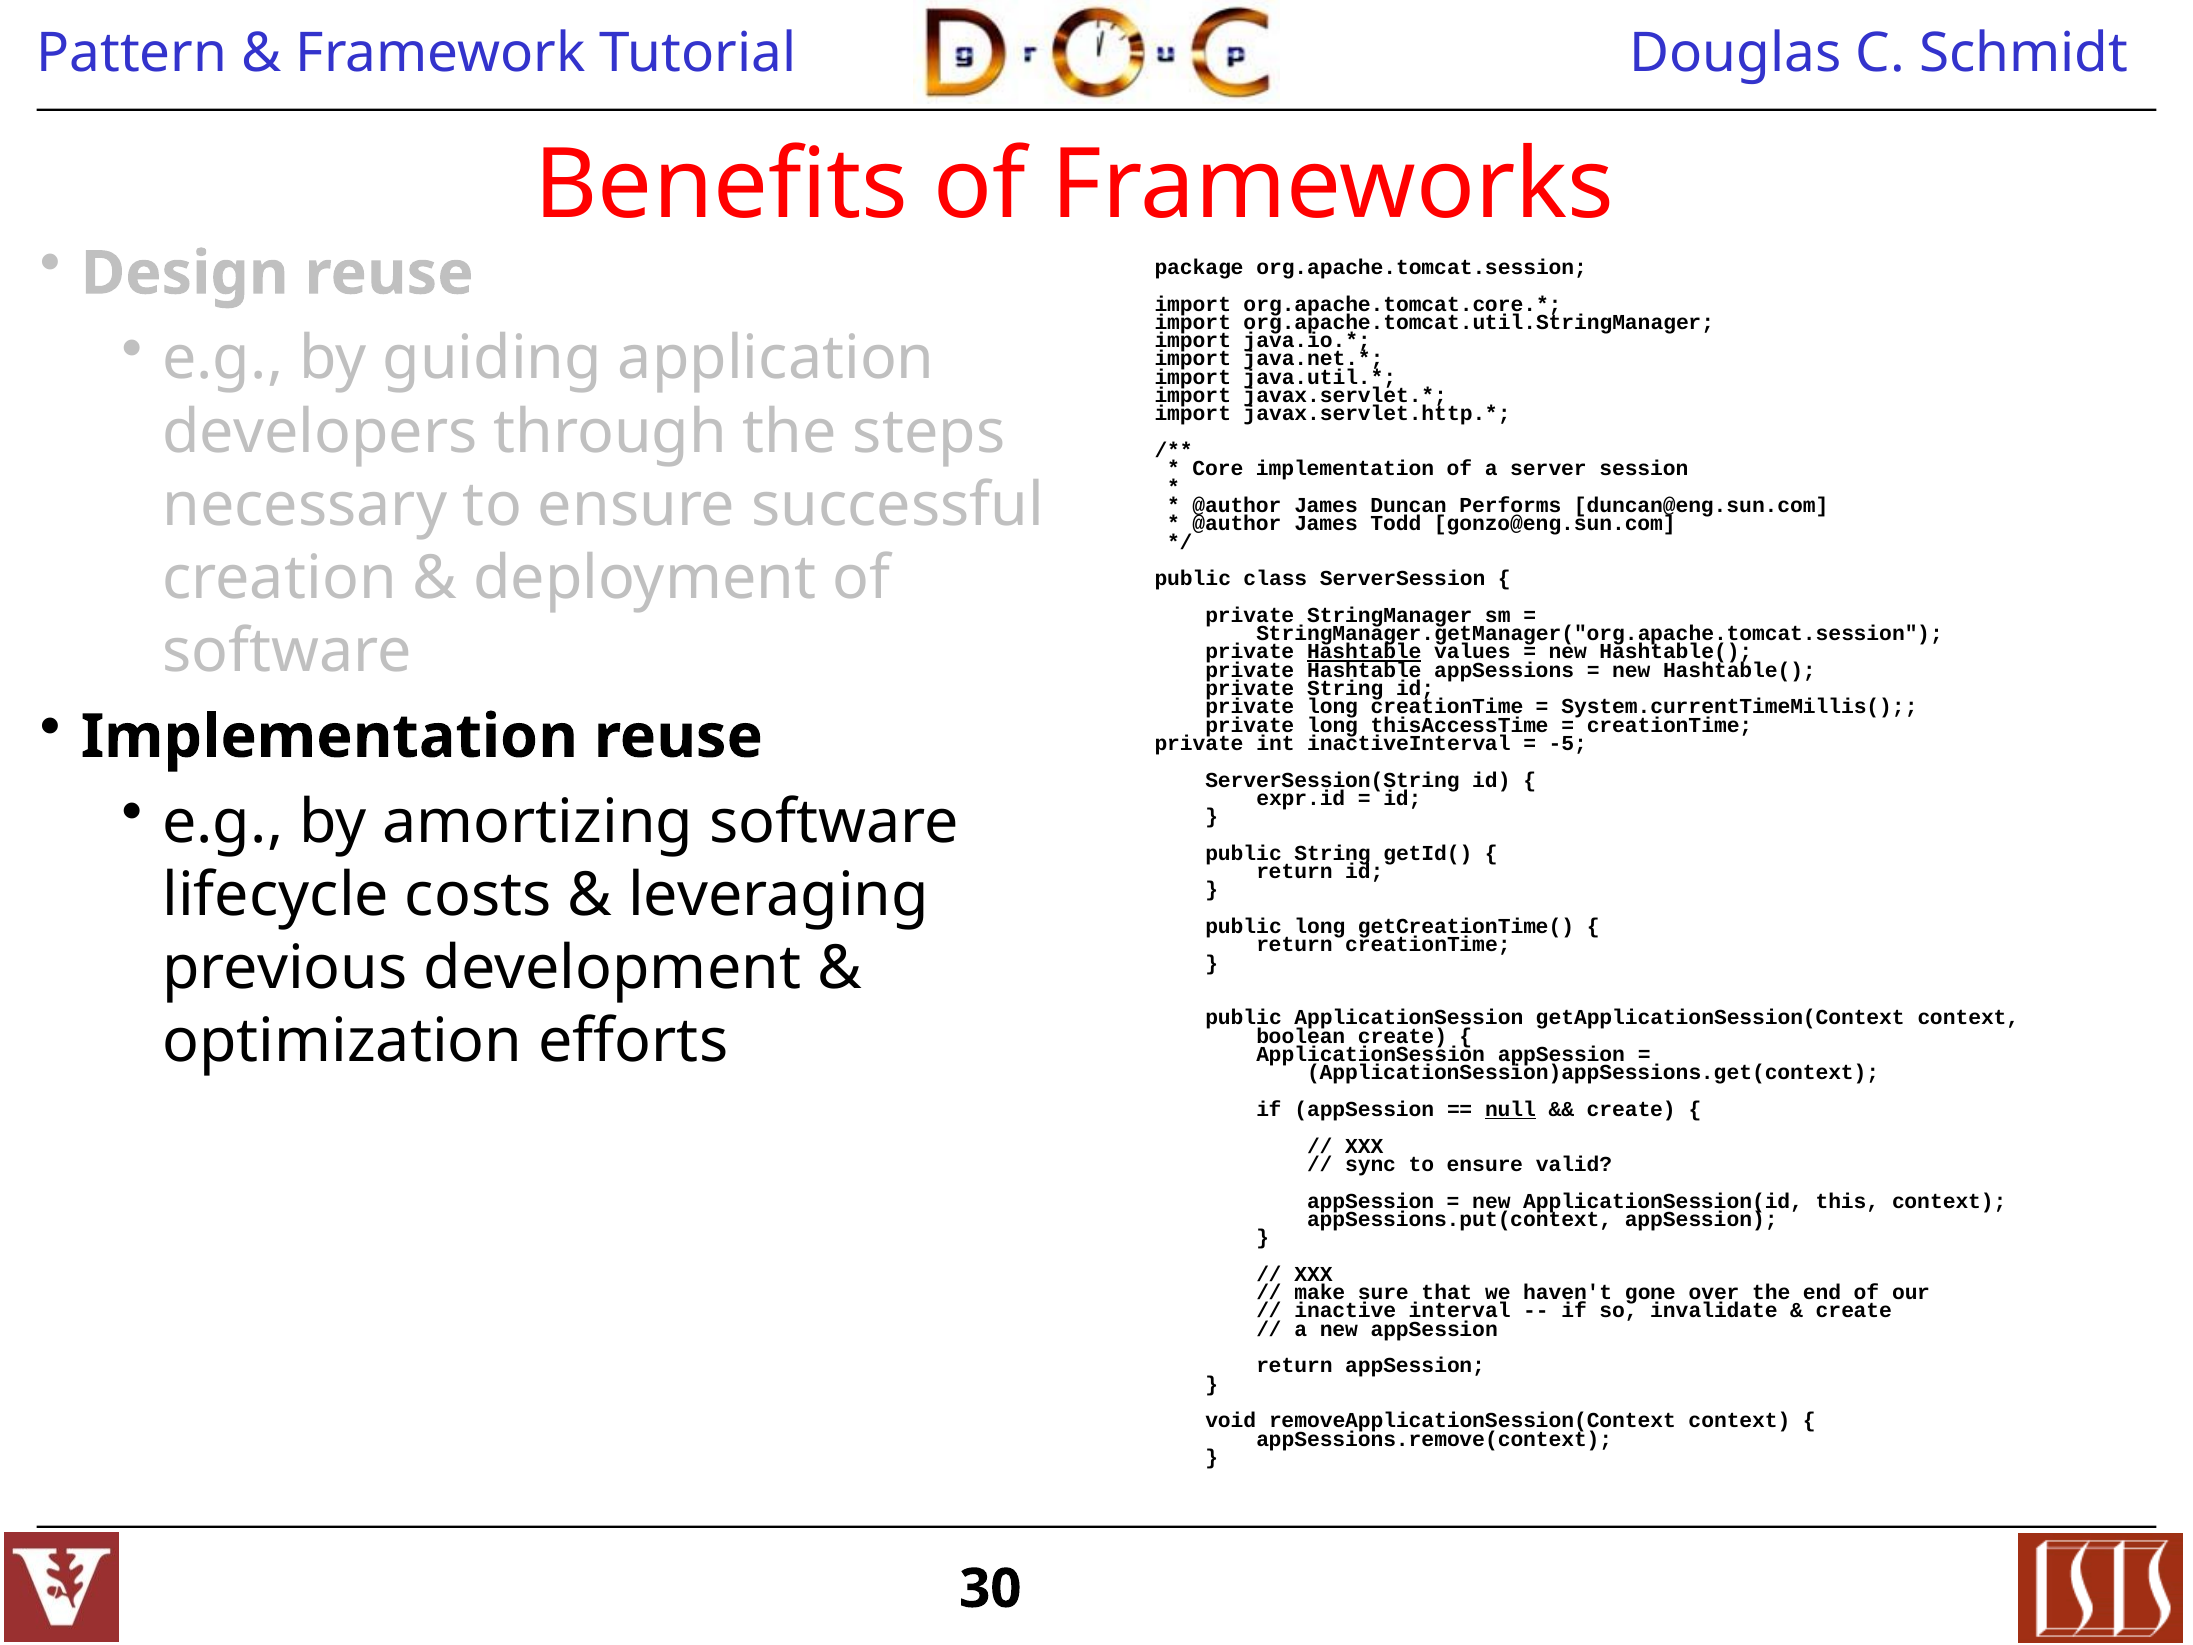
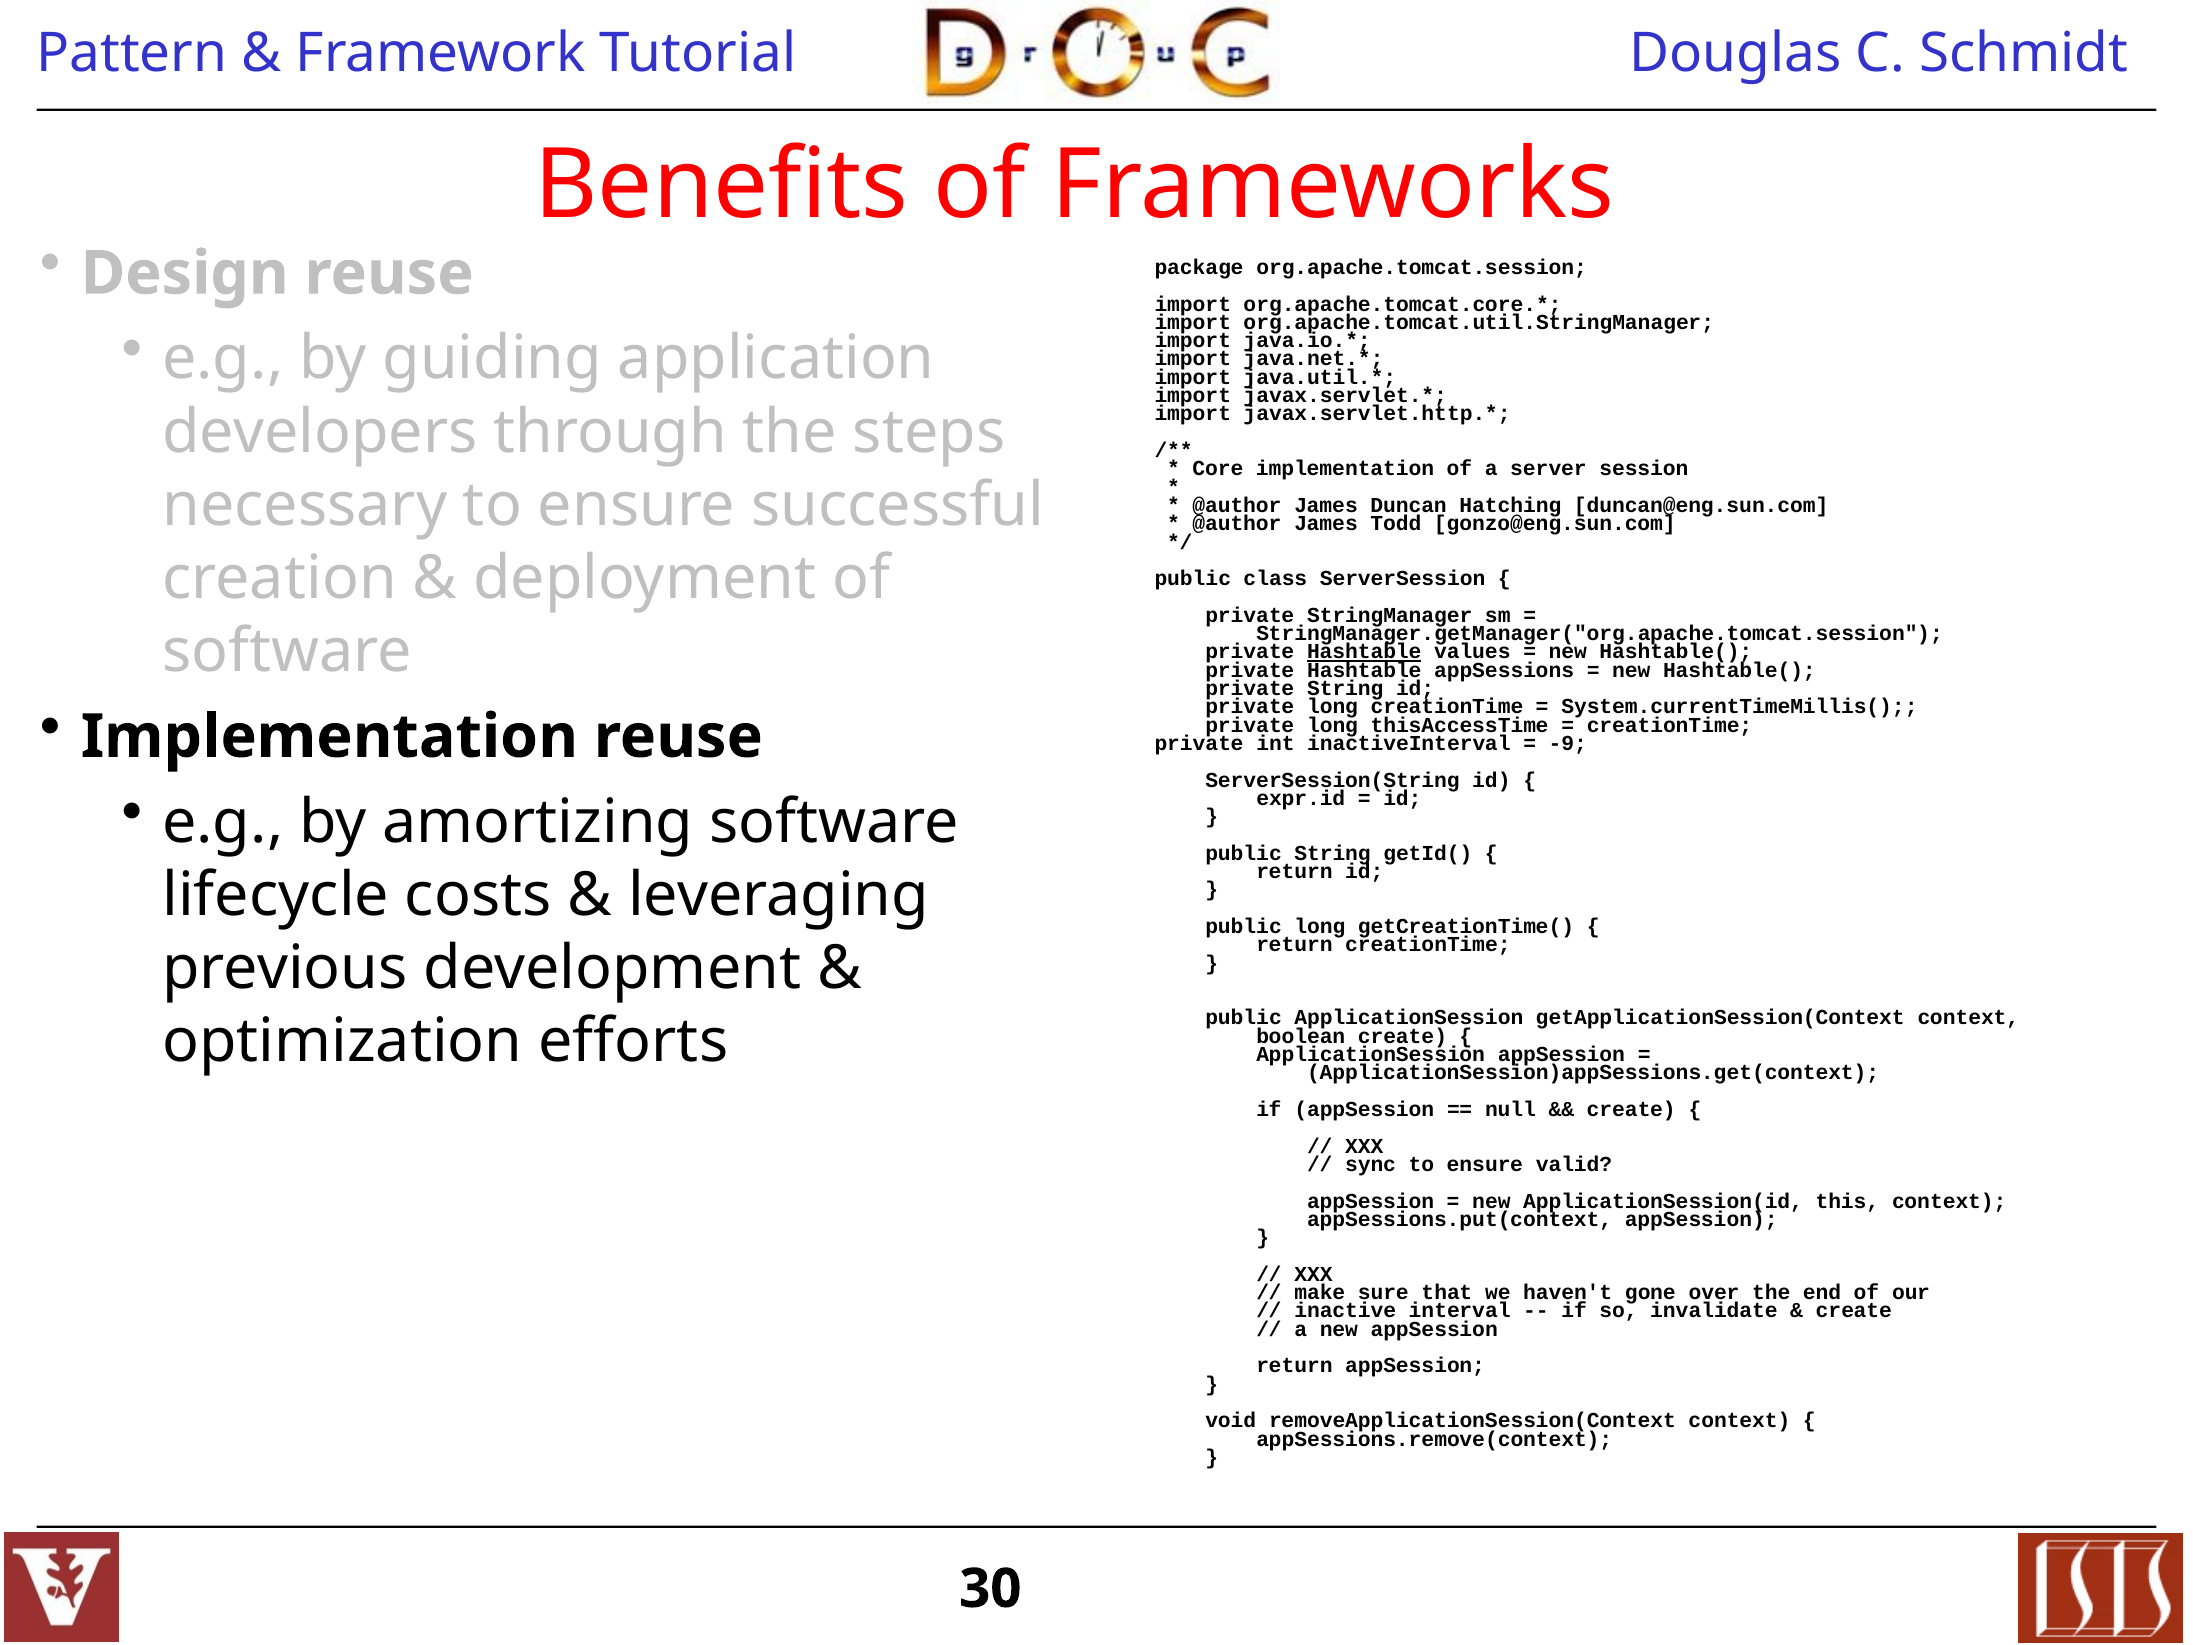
Performs: Performs -> Hatching
-5: -5 -> -9
null underline: present -> none
